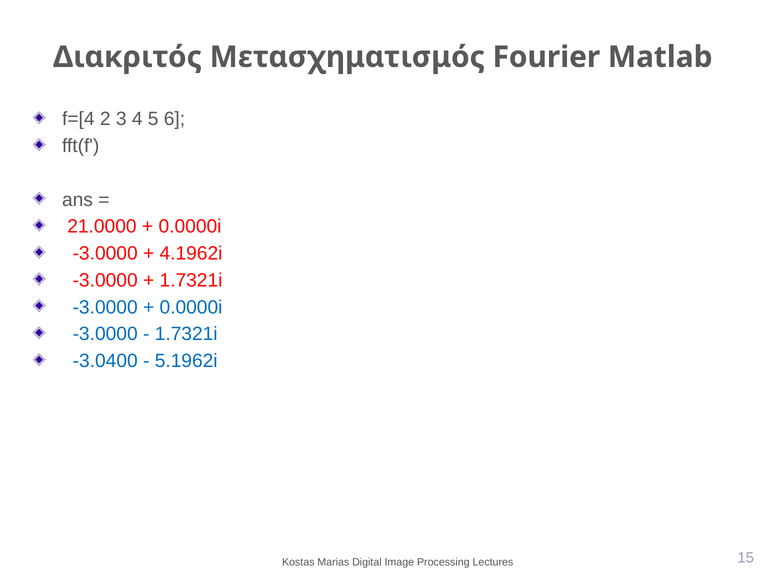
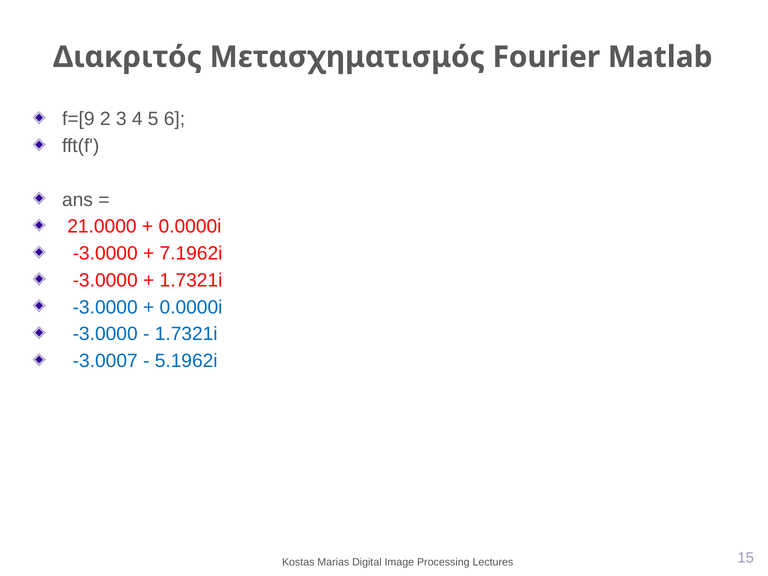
f=[4: f=[4 -> f=[9
4.1962i: 4.1962i -> 7.1962i
-3.0400: -3.0400 -> -3.0007
